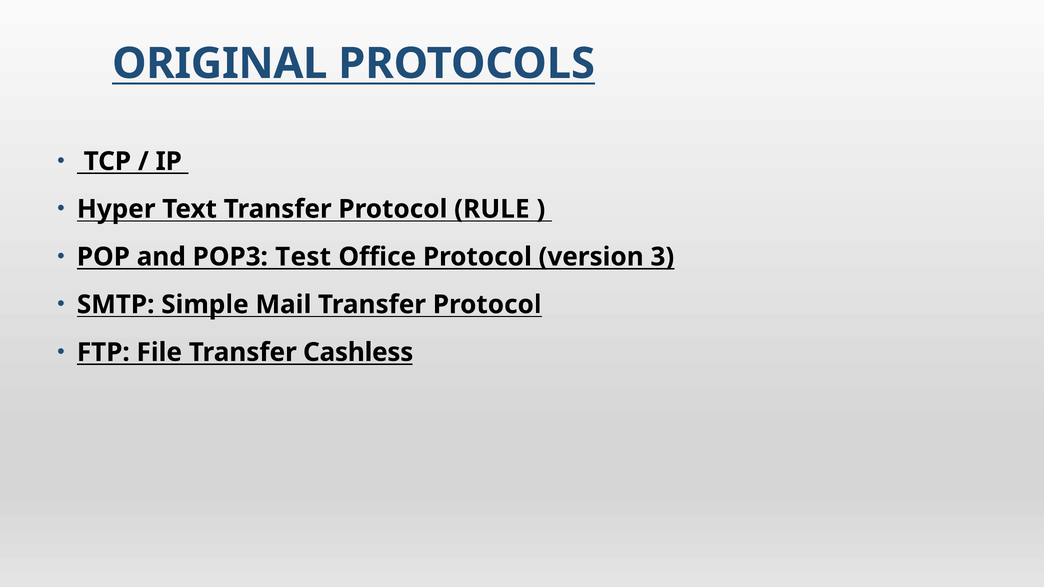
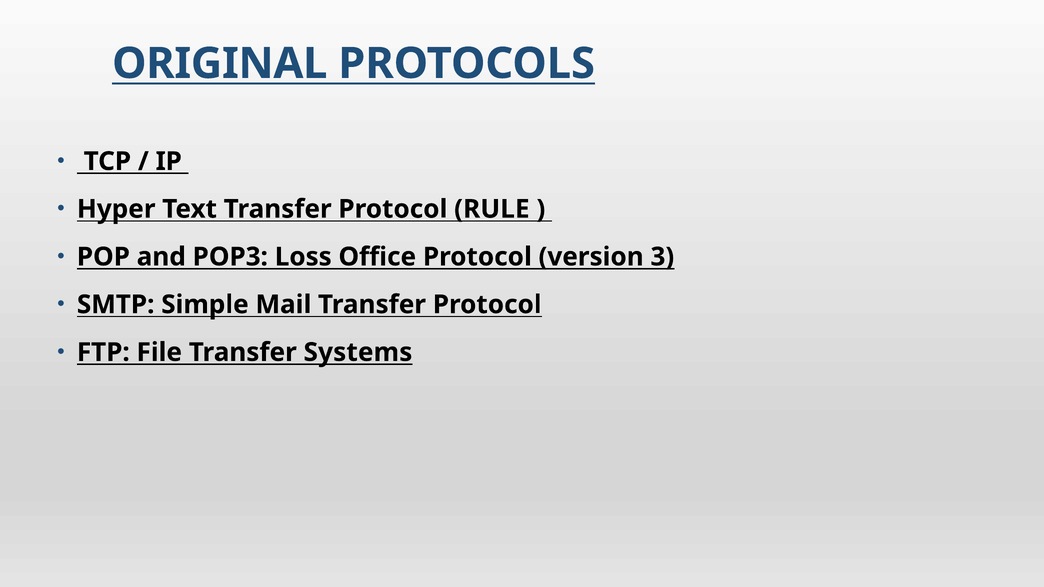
Test: Test -> Loss
Cashless: Cashless -> Systems
